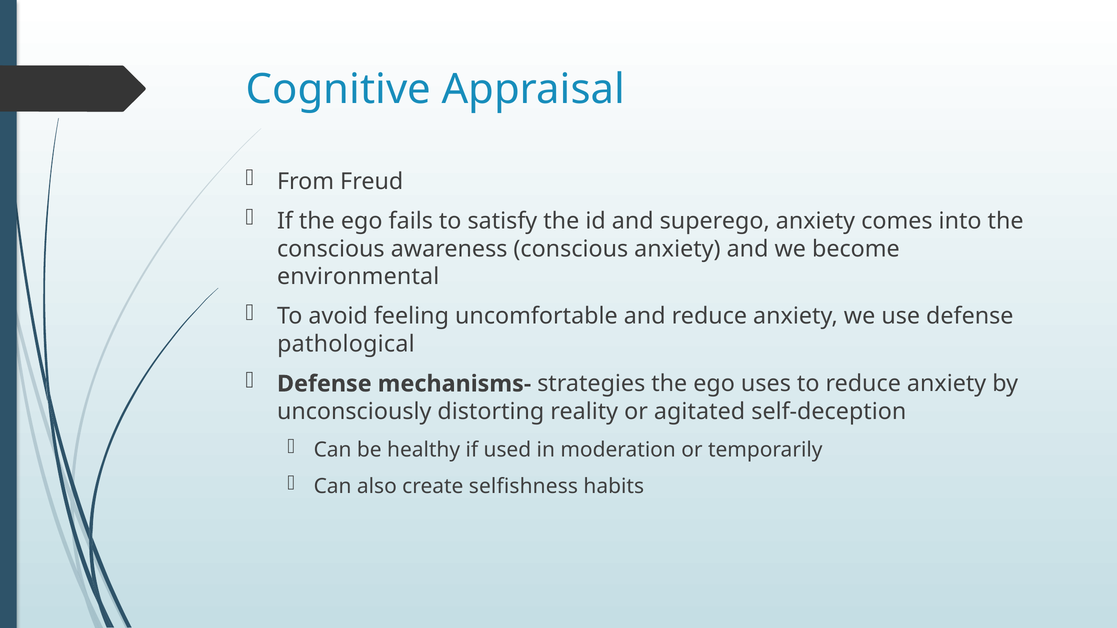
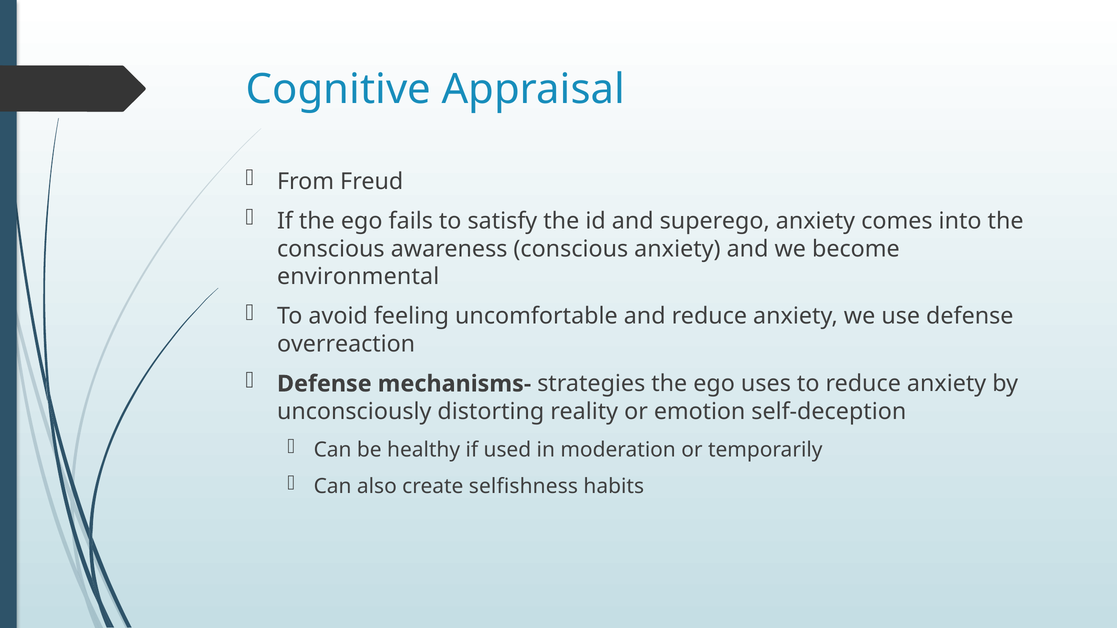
pathological: pathological -> overreaction
agitated: agitated -> emotion
